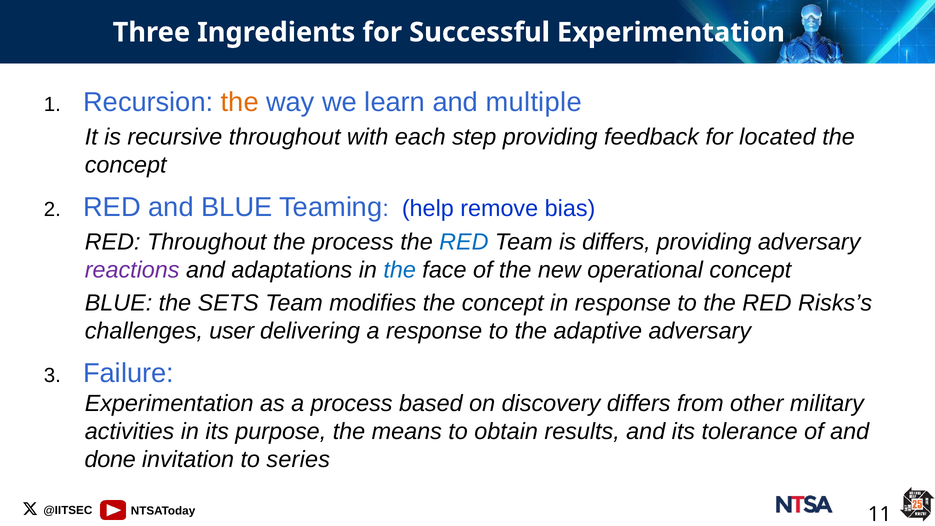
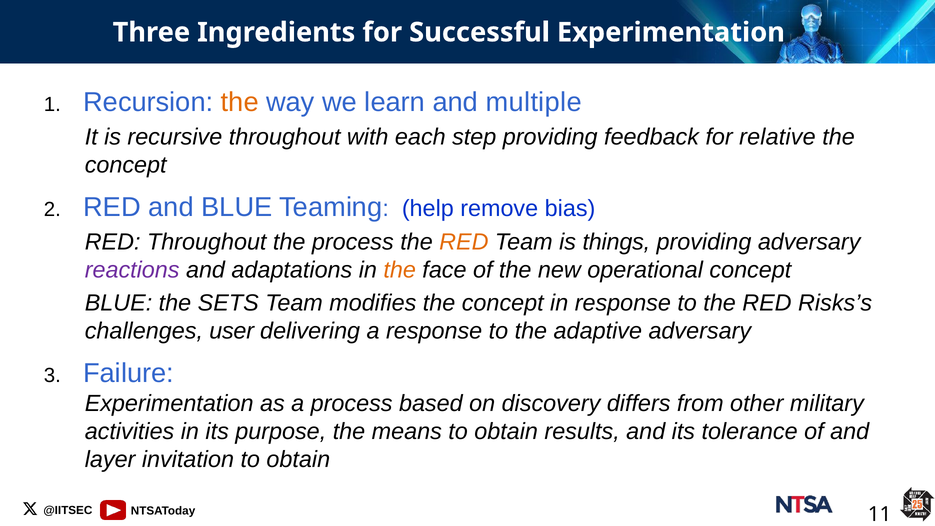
located: located -> relative
RED at (464, 242) colour: blue -> orange
is differs: differs -> things
the at (400, 270) colour: blue -> orange
done: done -> layer
invitation to series: series -> obtain
